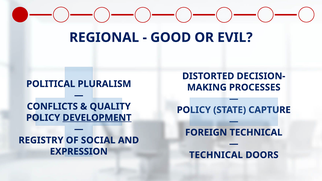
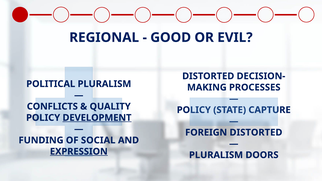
FOREIGN TECHNICAL: TECHNICAL -> DISTORTED
REGISTRY: REGISTRY -> FUNDING
EXPRESSION underline: none -> present
TECHNICAL at (216, 155): TECHNICAL -> PLURALISM
